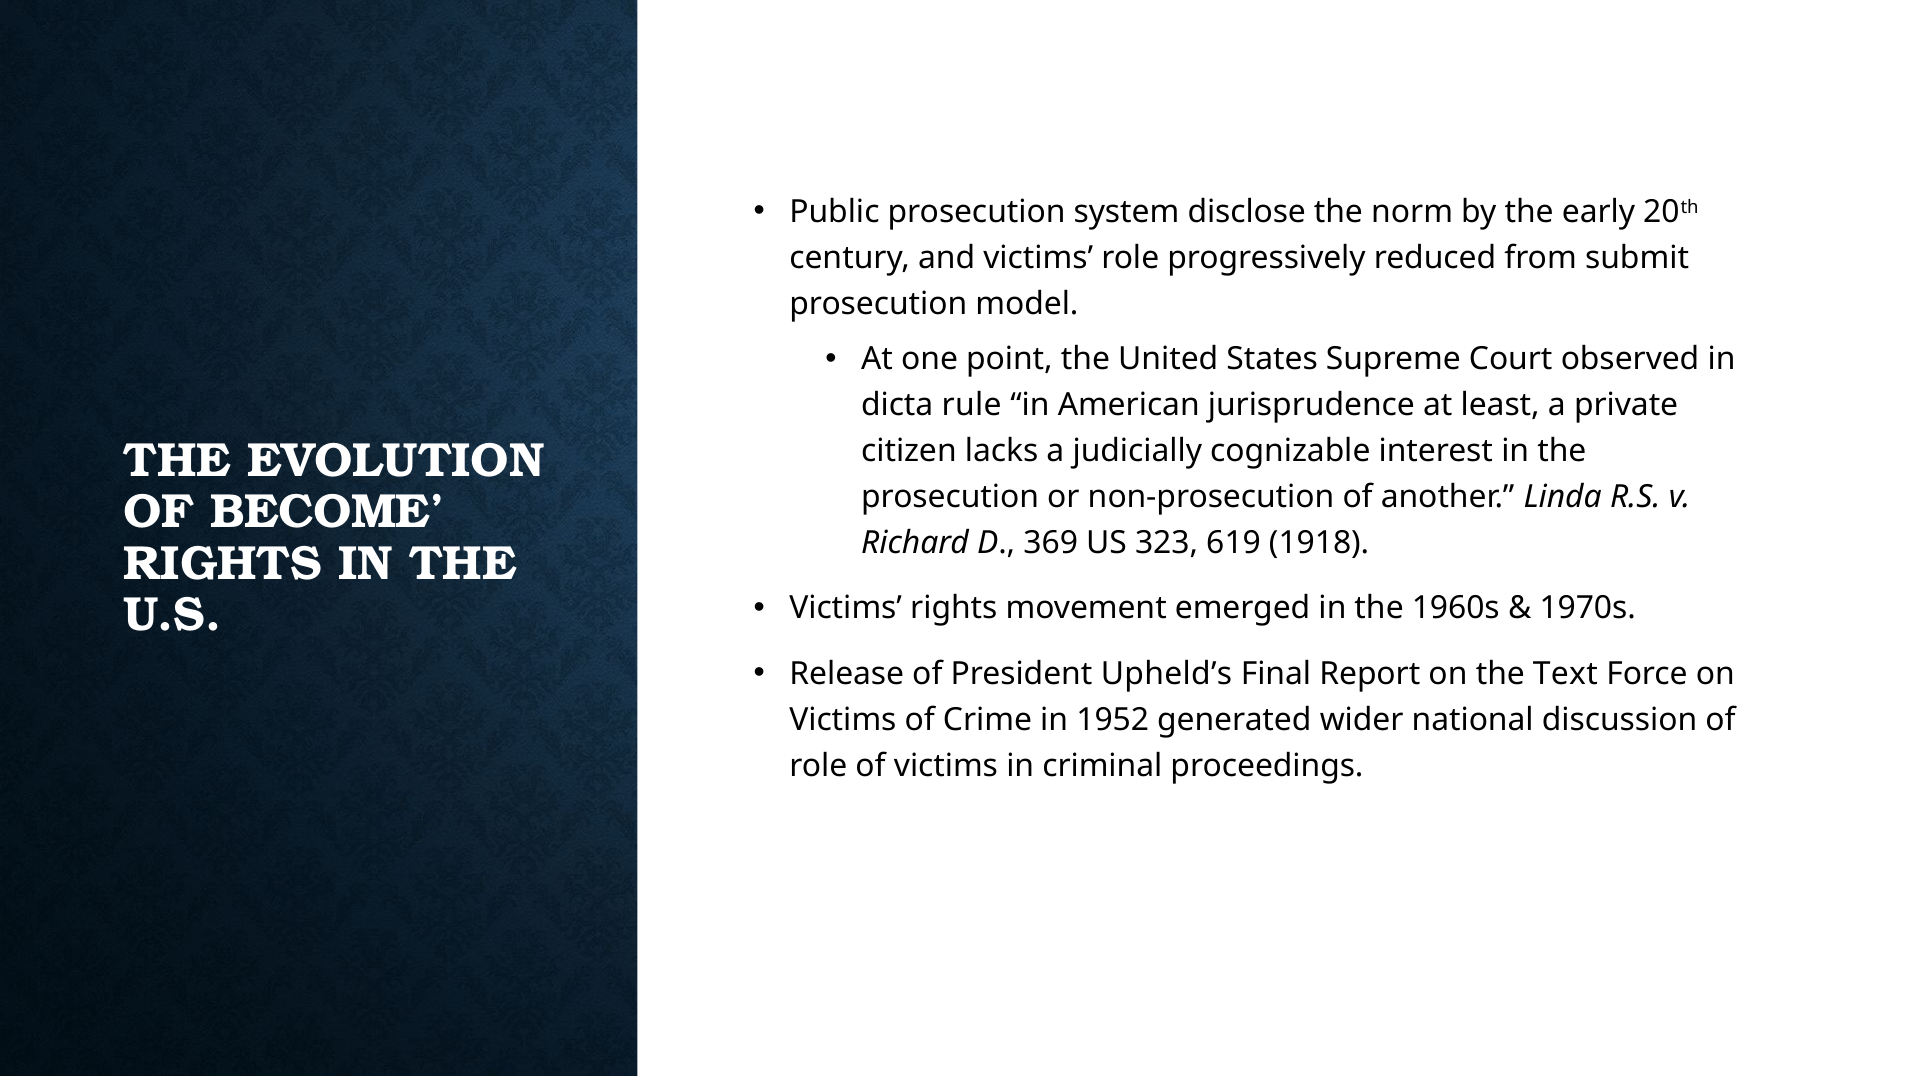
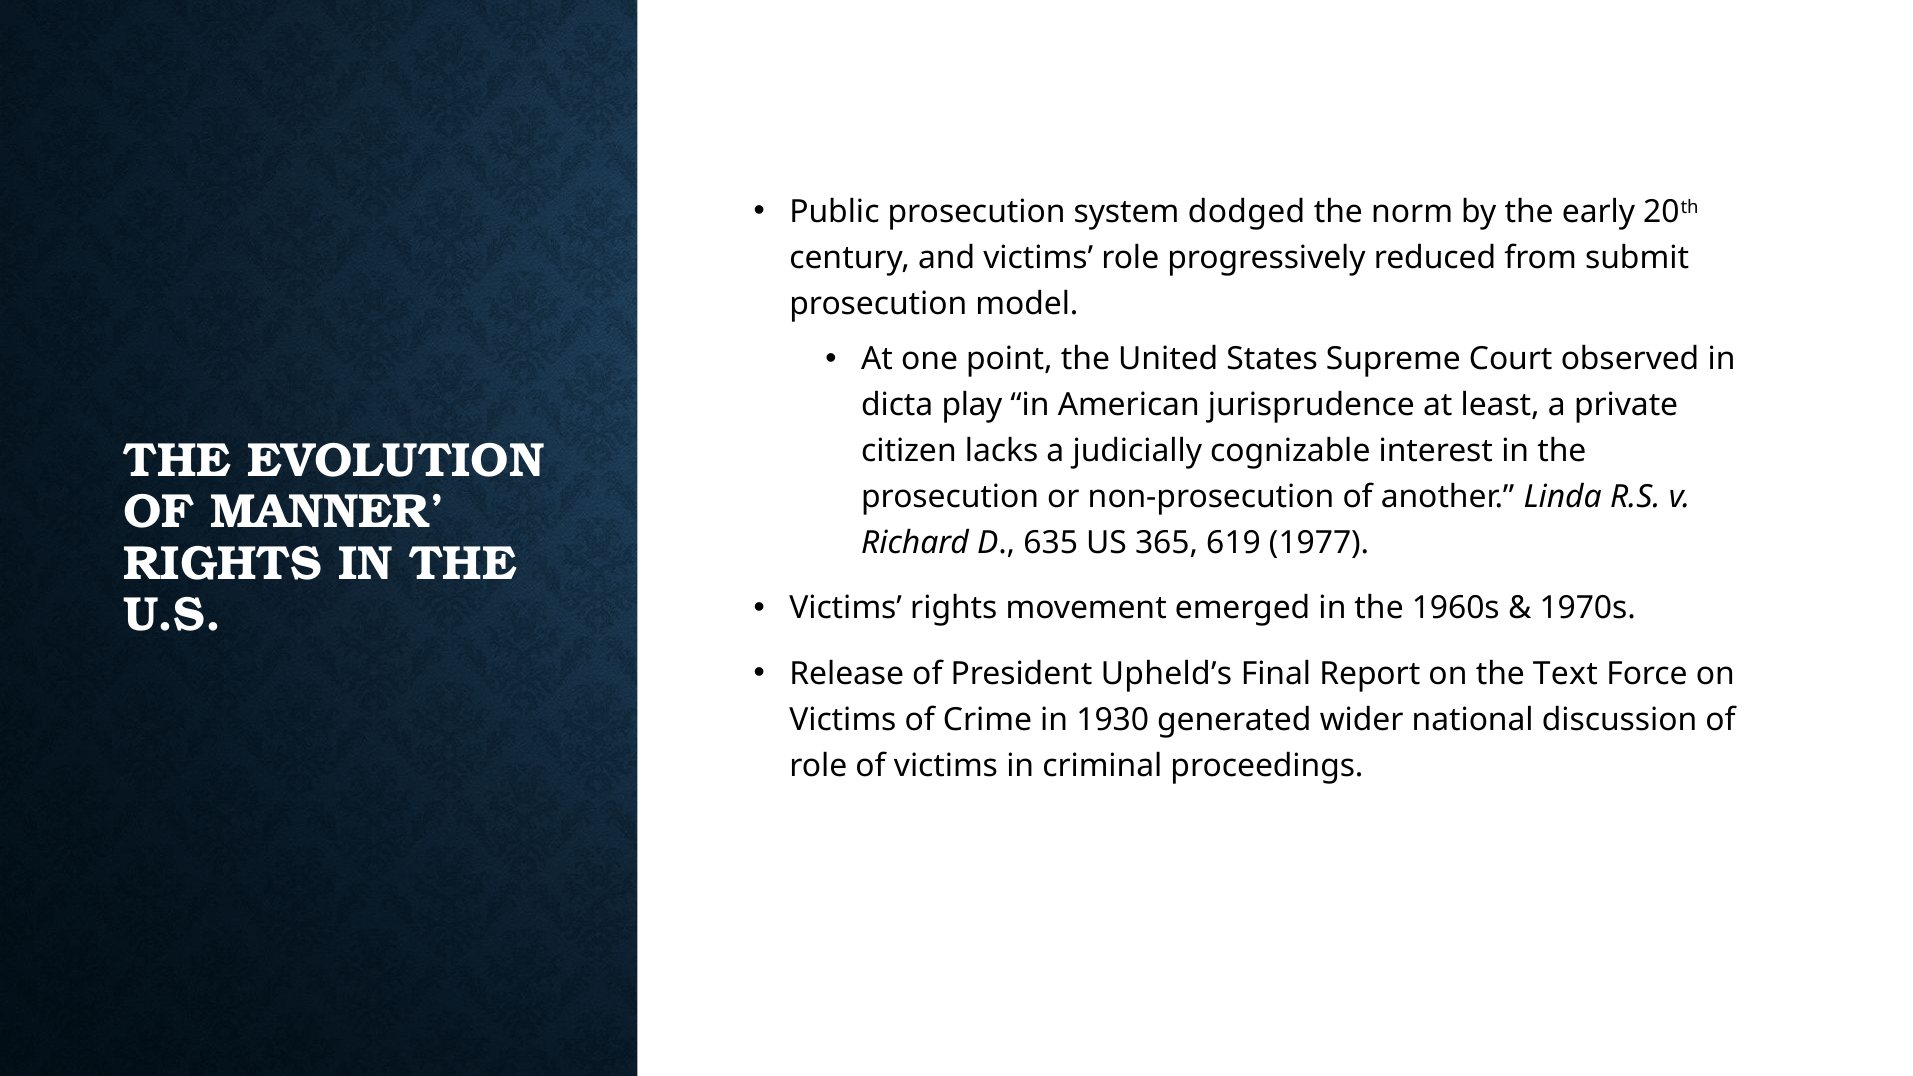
disclose: disclose -> dodged
rule: rule -> play
BECOME: BECOME -> MANNER
369: 369 -> 635
323: 323 -> 365
1918: 1918 -> 1977
1952: 1952 -> 1930
